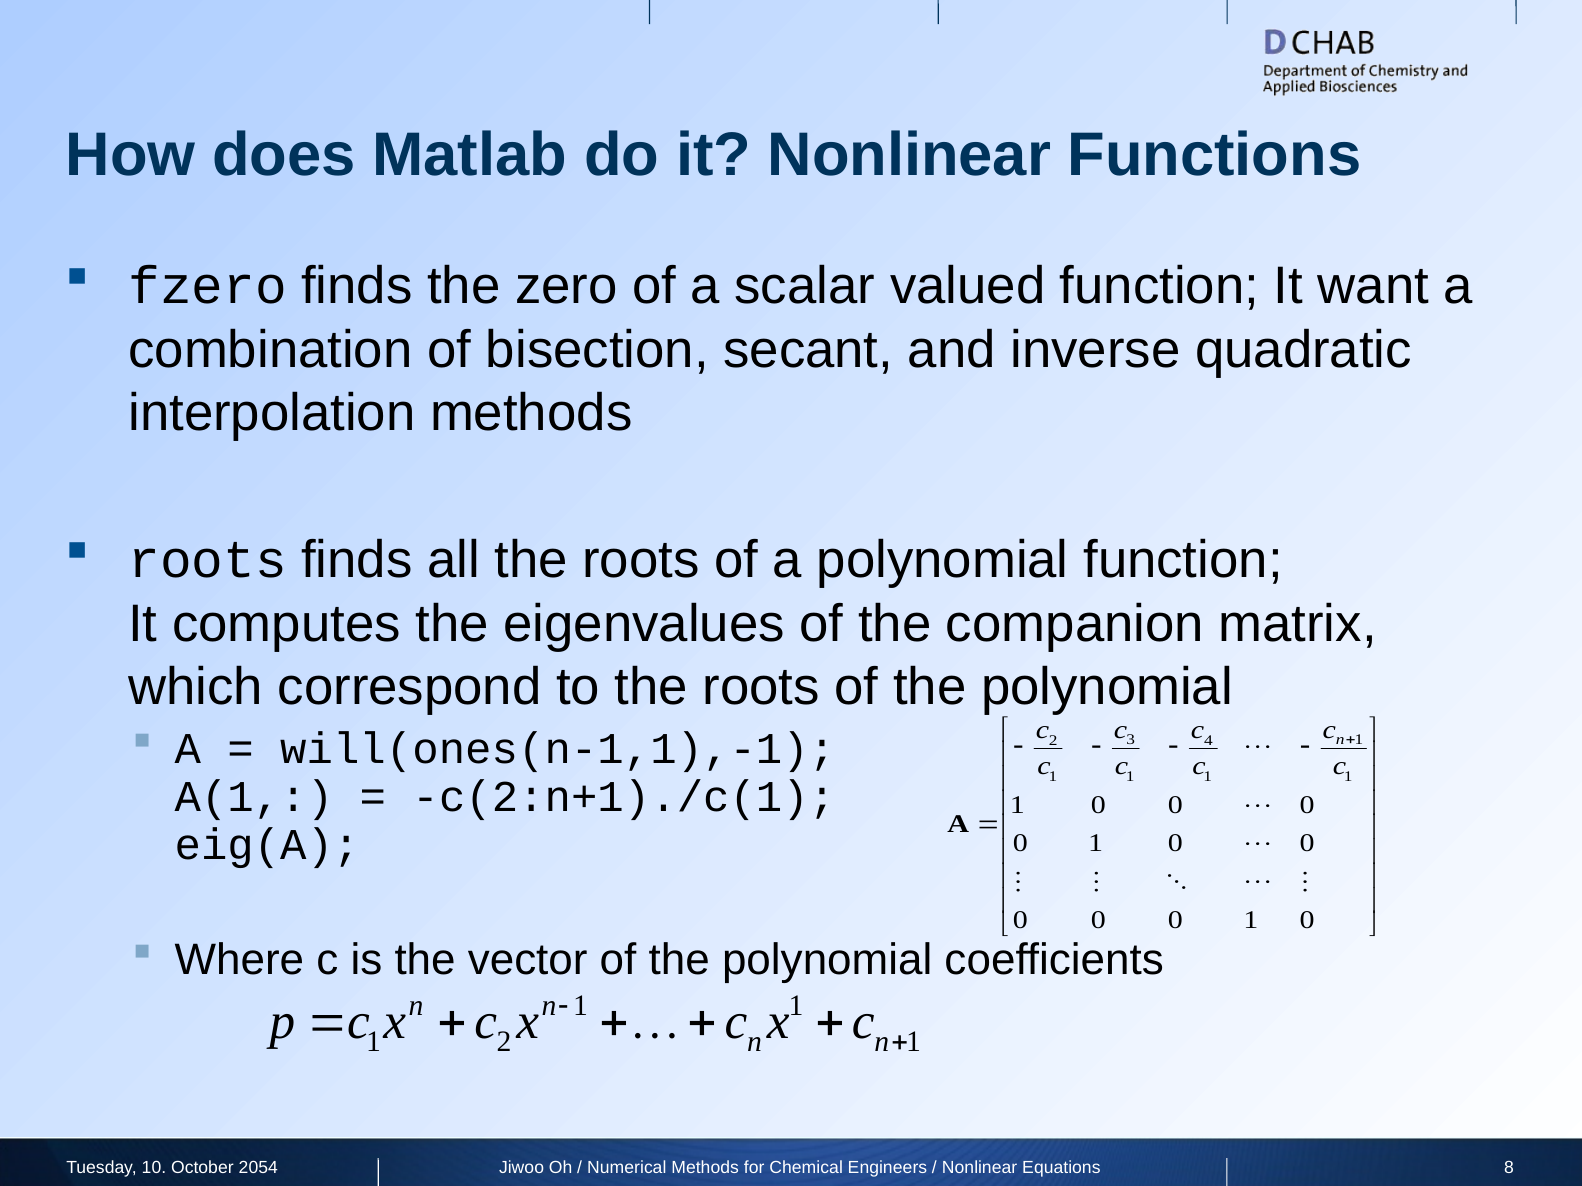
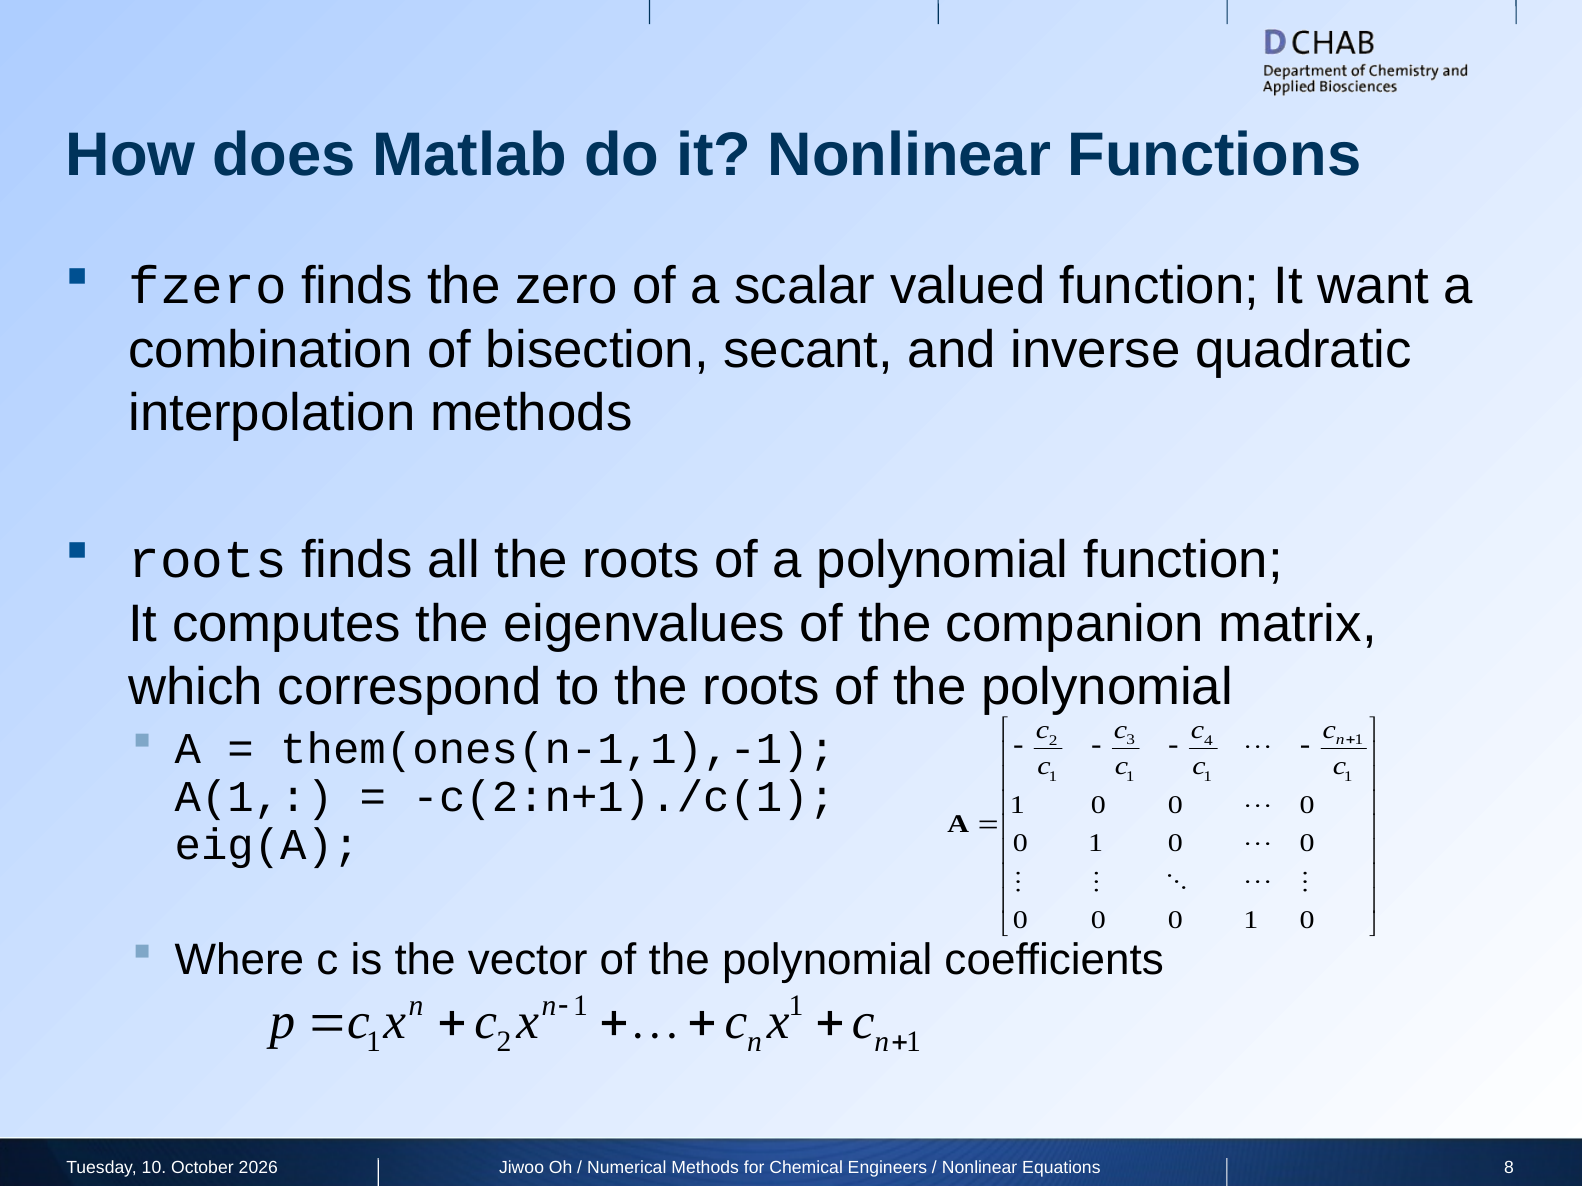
will(ones(n-1,1),-1: will(ones(n-1,1),-1 -> them(ones(n-1,1),-1
2054: 2054 -> 2026
